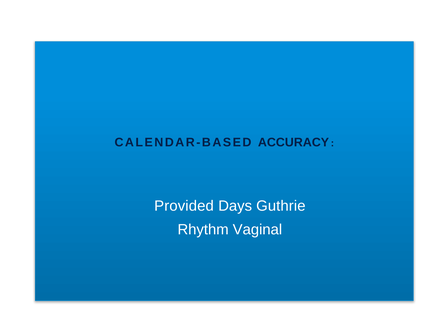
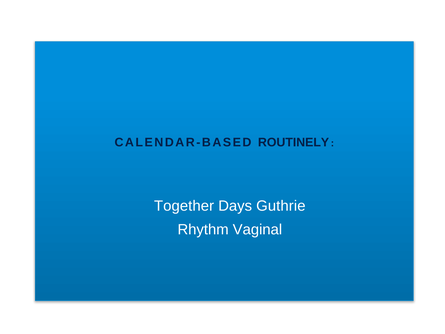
ACCURACY: ACCURACY -> ROUTINELY
Provided: Provided -> Together
